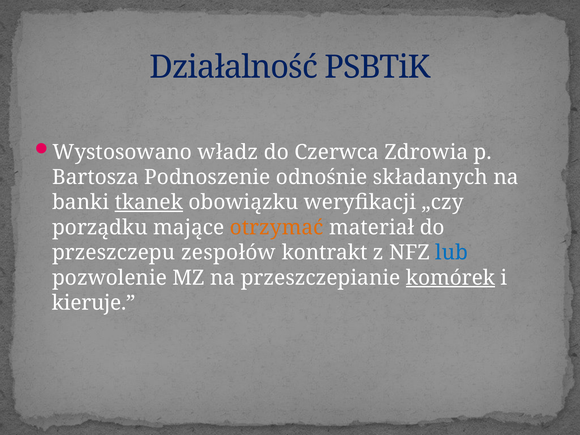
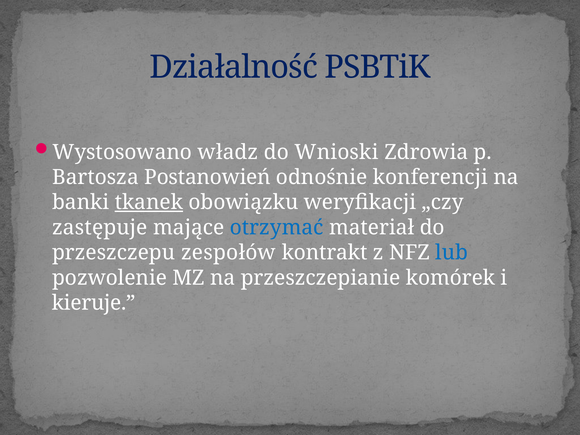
Czerwca: Czerwca -> Wnioski
Podnoszenie: Podnoszenie -> Postanowień
składanych: składanych -> konferencji
porządku: porządku -> zastępuje
otrzymać colour: orange -> blue
komórek underline: present -> none
